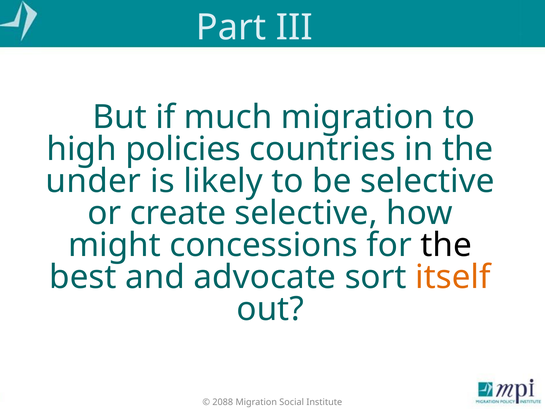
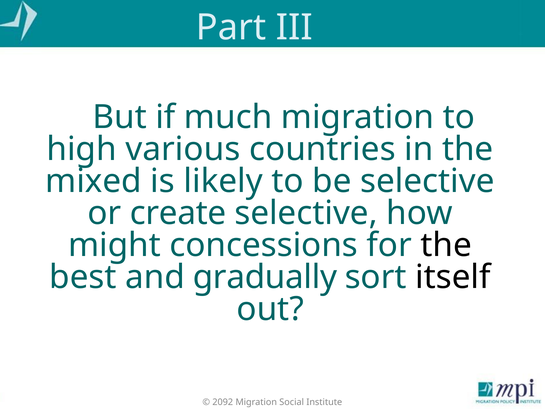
policies: policies -> various
under: under -> mixed
advocate: advocate -> gradually
itself colour: orange -> black
2088: 2088 -> 2092
